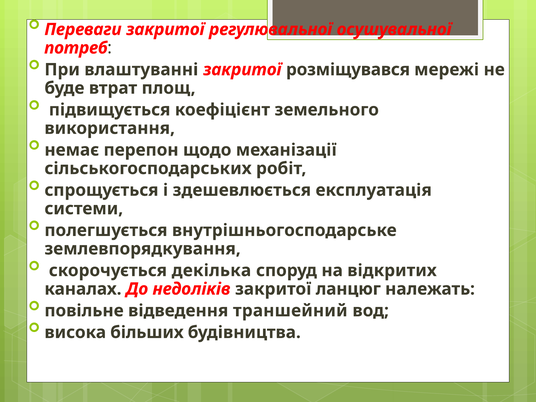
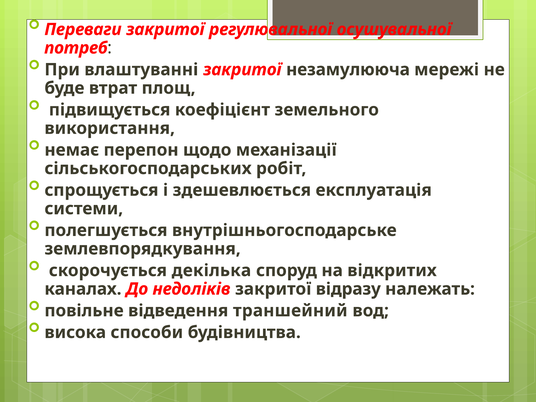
розміщувався: розміщувався -> незамулююча
ланцюг: ланцюг -> відразу
більших: більших -> способи
